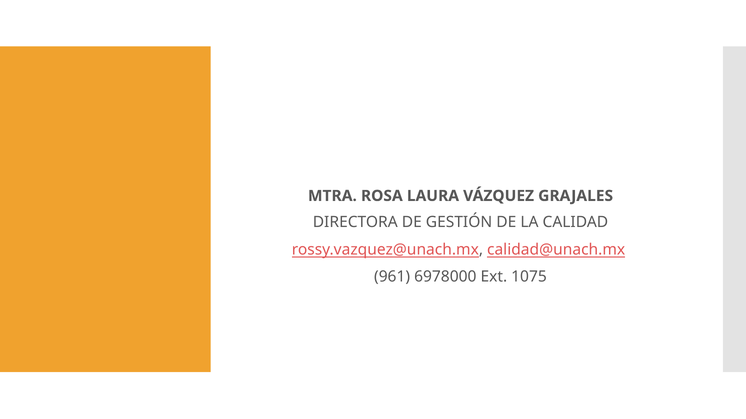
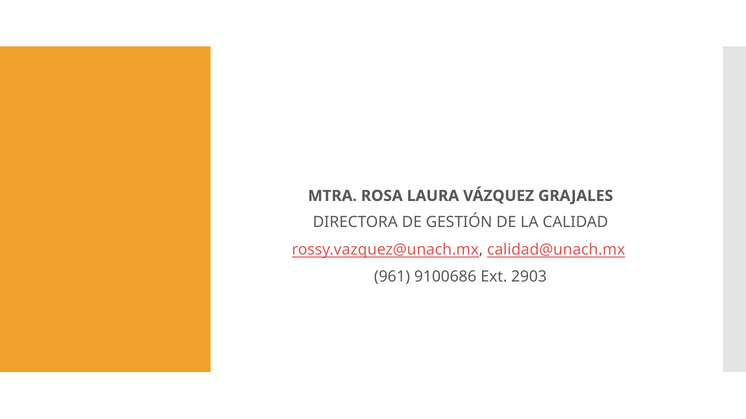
6978000: 6978000 -> 9100686
1075: 1075 -> 2903
